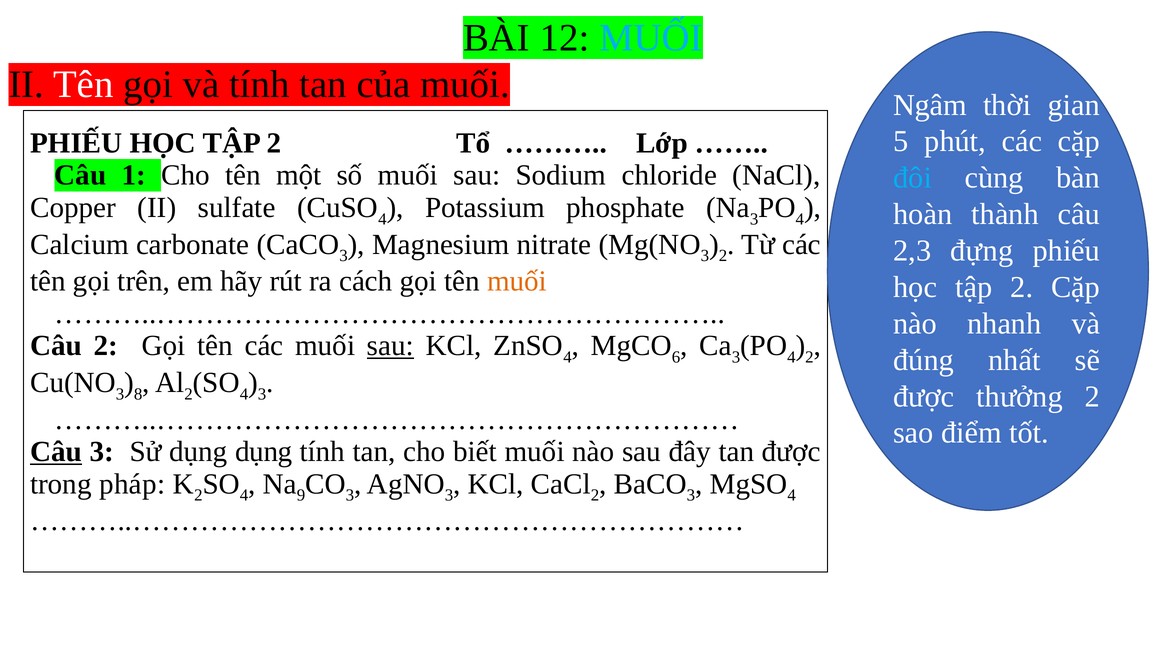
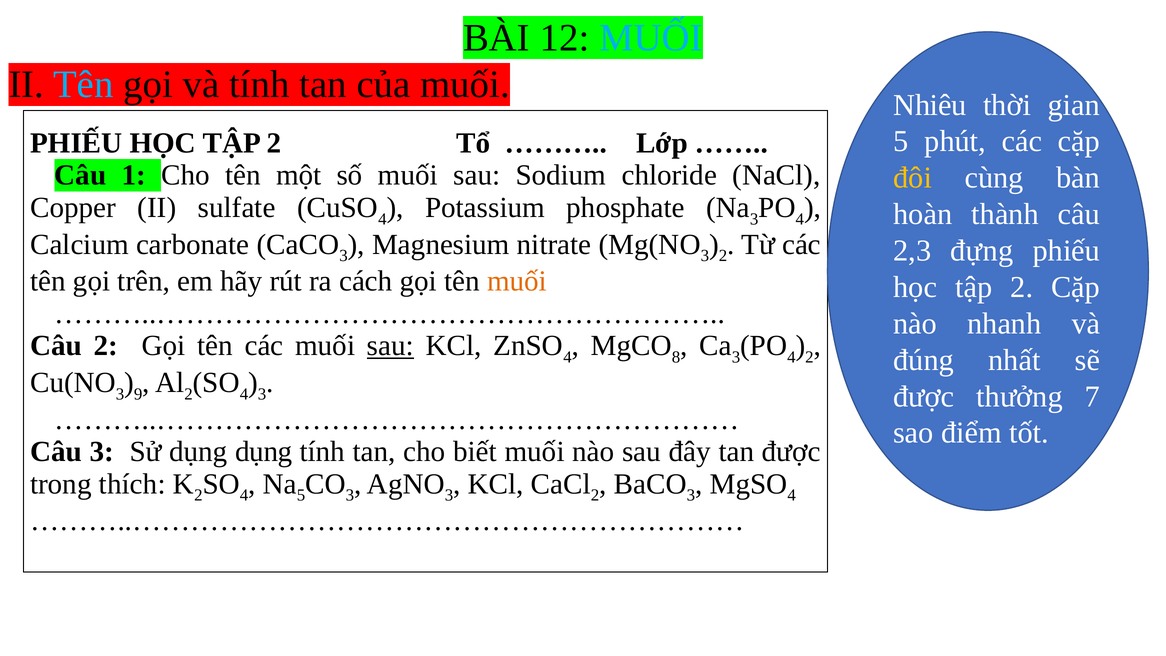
Tên at (83, 85) colour: white -> light blue
Ngâm: Ngâm -> Nhiêu
đôi colour: light blue -> yellow
6: 6 -> 8
8: 8 -> 9
thưởng 2: 2 -> 7
Câu at (56, 452) underline: present -> none
pháp: pháp -> thích
9 at (301, 495): 9 -> 5
